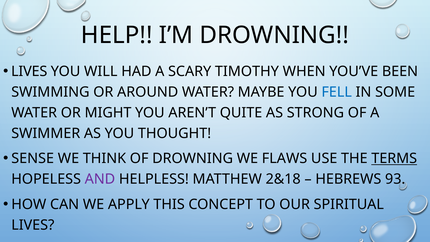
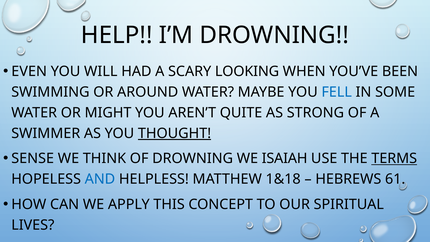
LIVES at (29, 71): LIVES -> EVEN
TIMOTHY: TIMOTHY -> LOOKING
THOUGHT underline: none -> present
FLAWS: FLAWS -> ISAIAH
AND colour: purple -> blue
2&18: 2&18 -> 1&18
93: 93 -> 61
